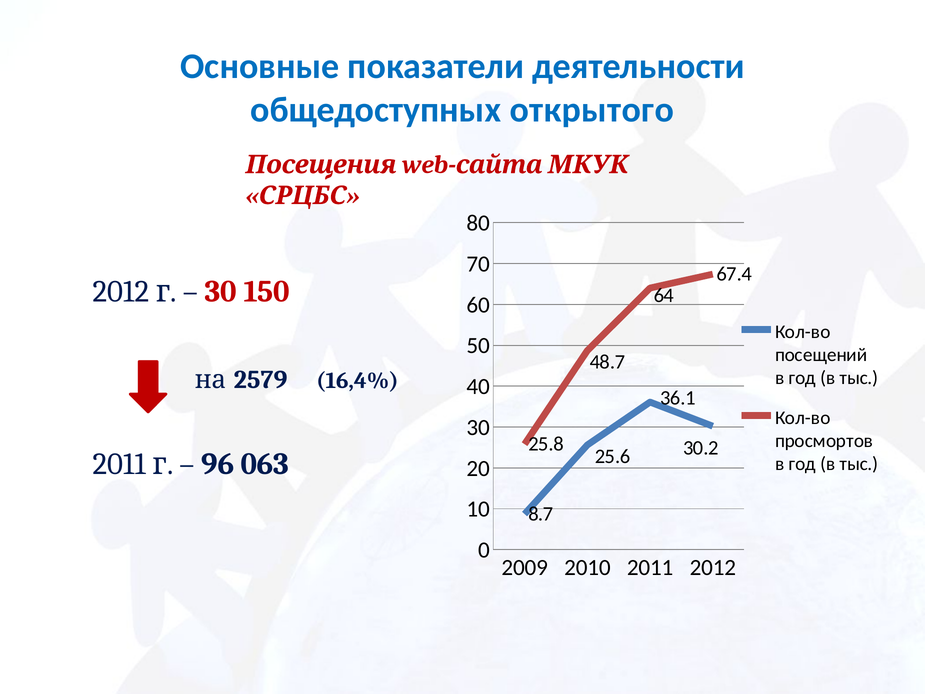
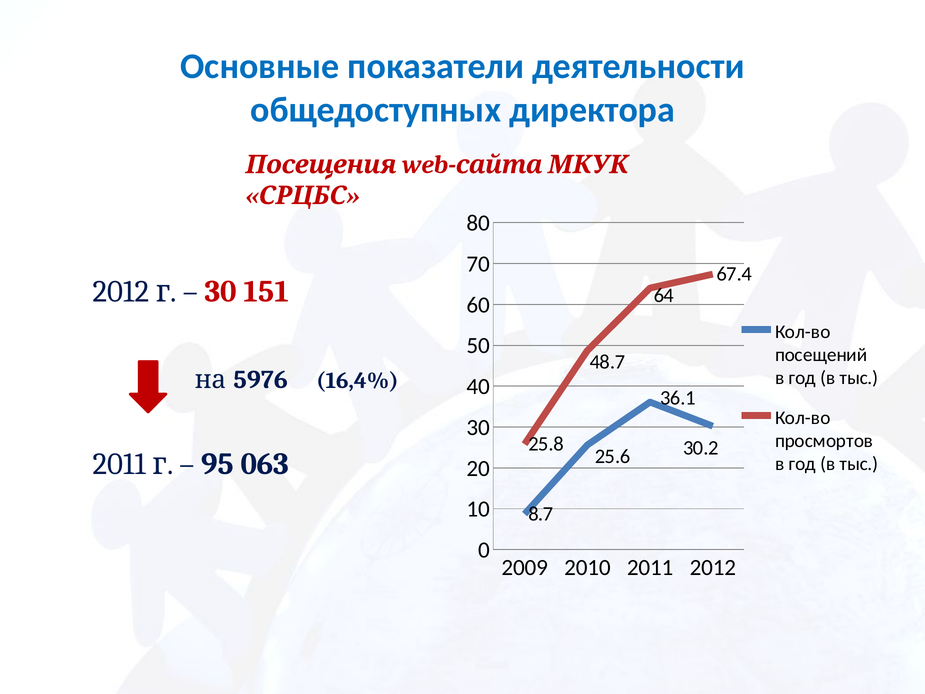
открытого: открытого -> директора
150: 150 -> 151
2579: 2579 -> 5976
96: 96 -> 95
